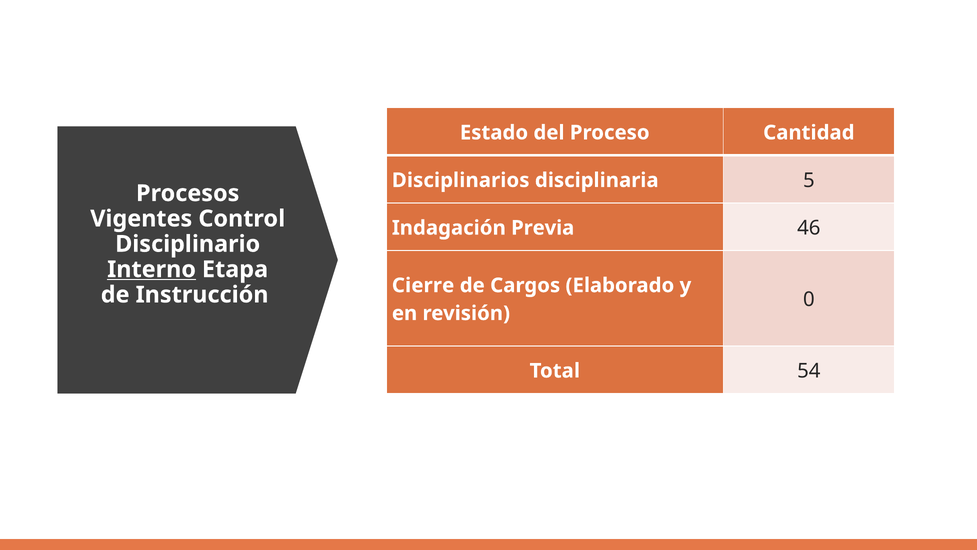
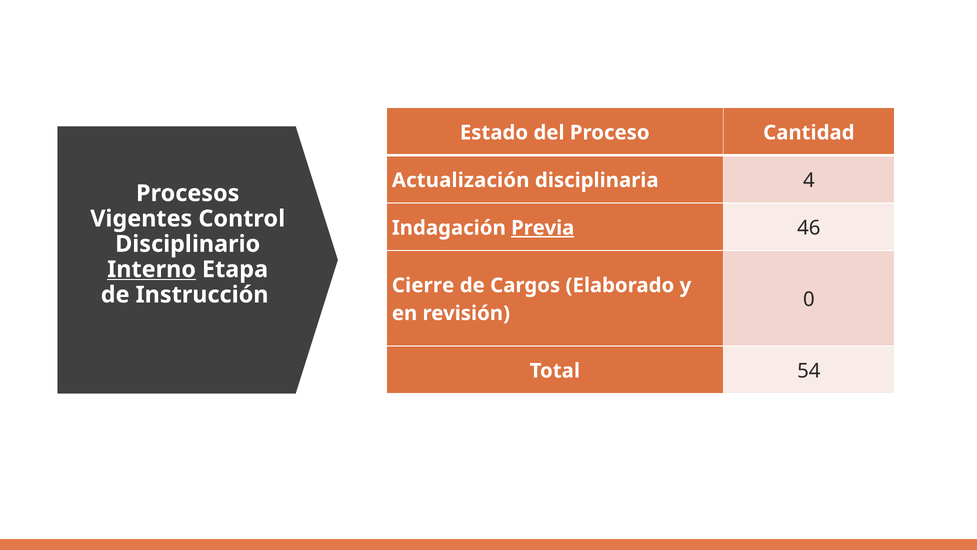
Disciplinarios: Disciplinarios -> Actualización
5: 5 -> 4
Previa underline: none -> present
